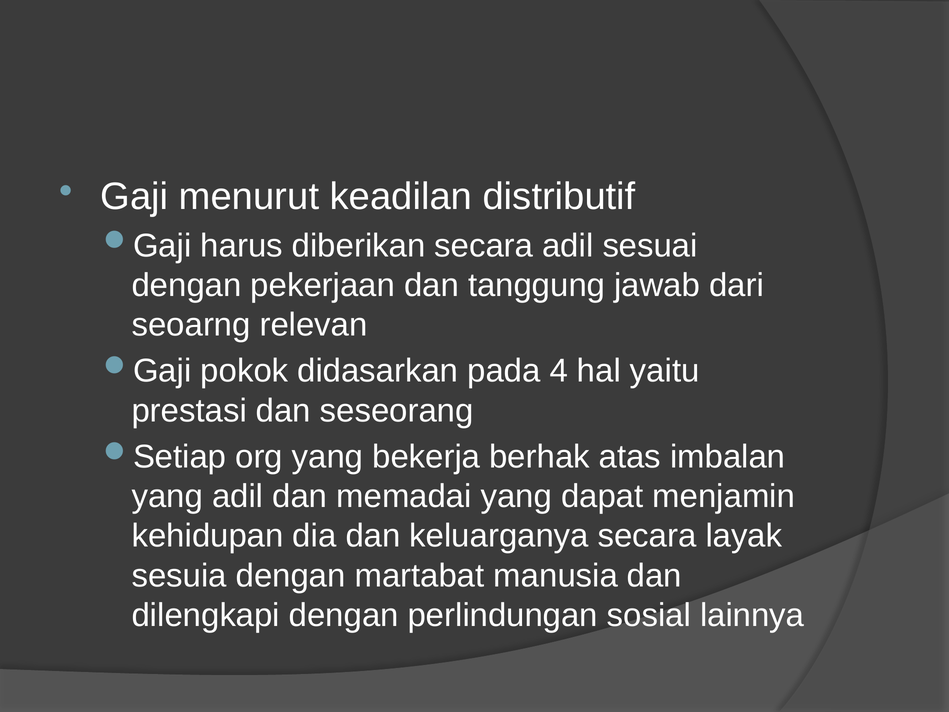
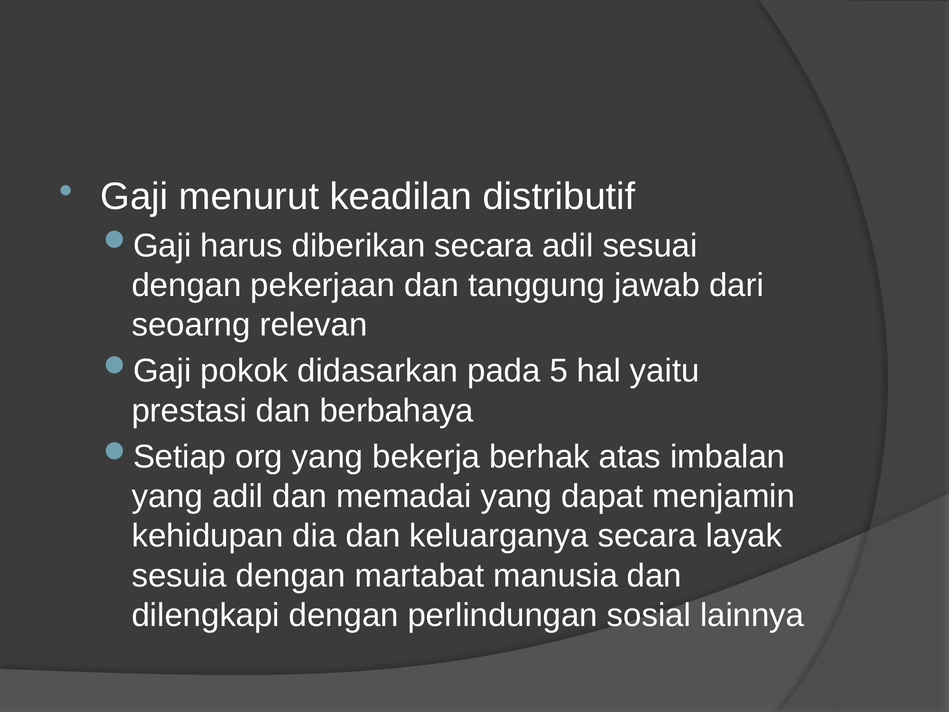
4: 4 -> 5
seseorang: seseorang -> berbahaya
